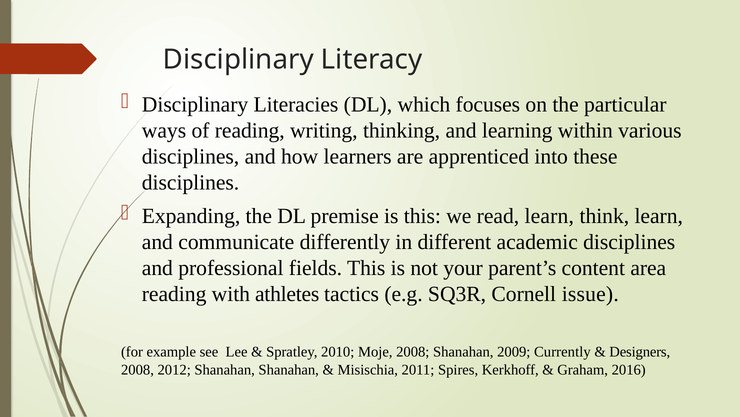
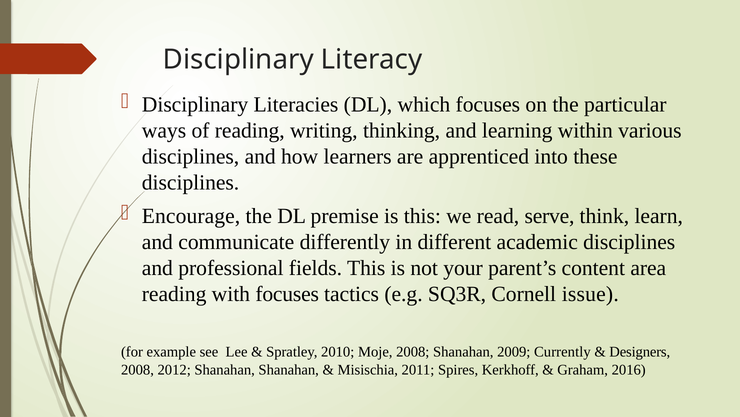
Expanding: Expanding -> Encourage
read learn: learn -> serve
with athletes: athletes -> focuses
